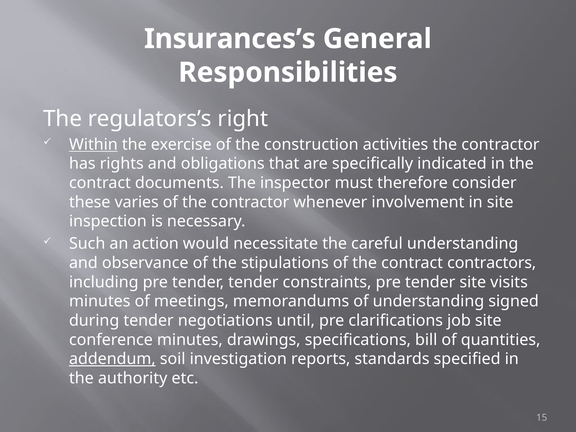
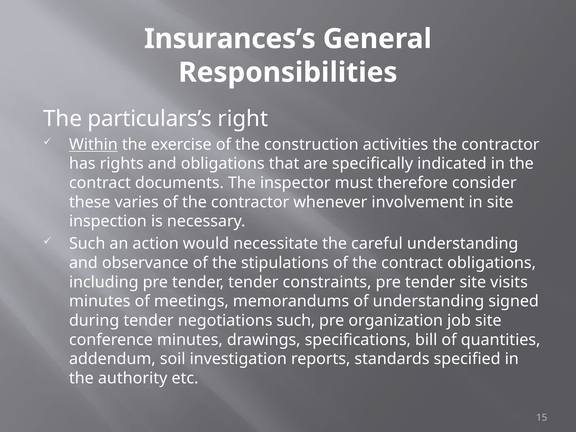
regulators’s: regulators’s -> particulars’s
contract contractors: contractors -> obligations
negotiations until: until -> such
clarifications: clarifications -> organization
addendum underline: present -> none
